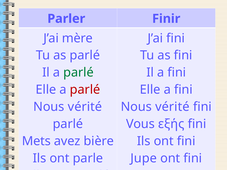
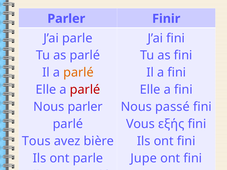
J’ai mère: mère -> parle
parlé at (78, 73) colour: green -> orange
vérité at (85, 107): vérité -> parler
vérité at (172, 107): vérité -> passé
Mets: Mets -> Tous
